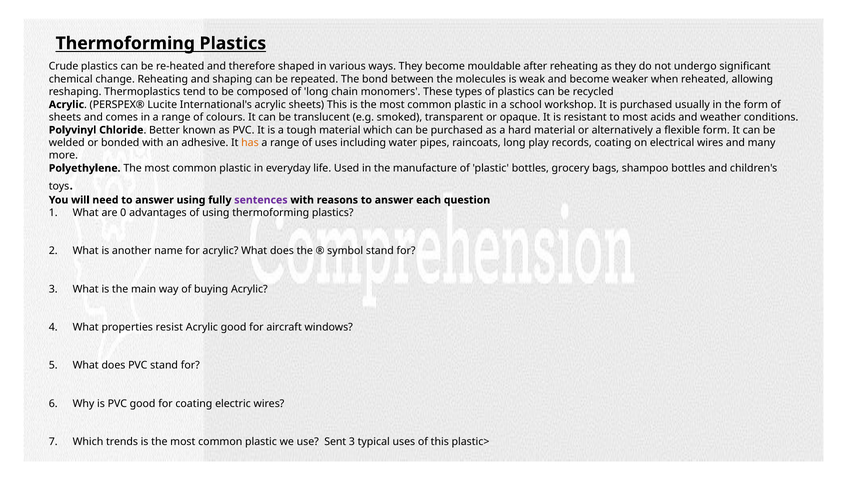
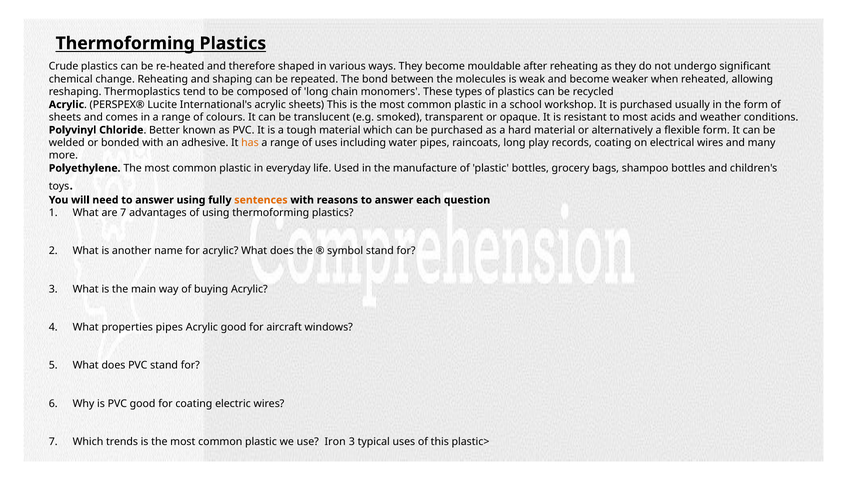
sentences colour: purple -> orange
are 0: 0 -> 7
properties resist: resist -> pipes
Sent: Sent -> Iron
